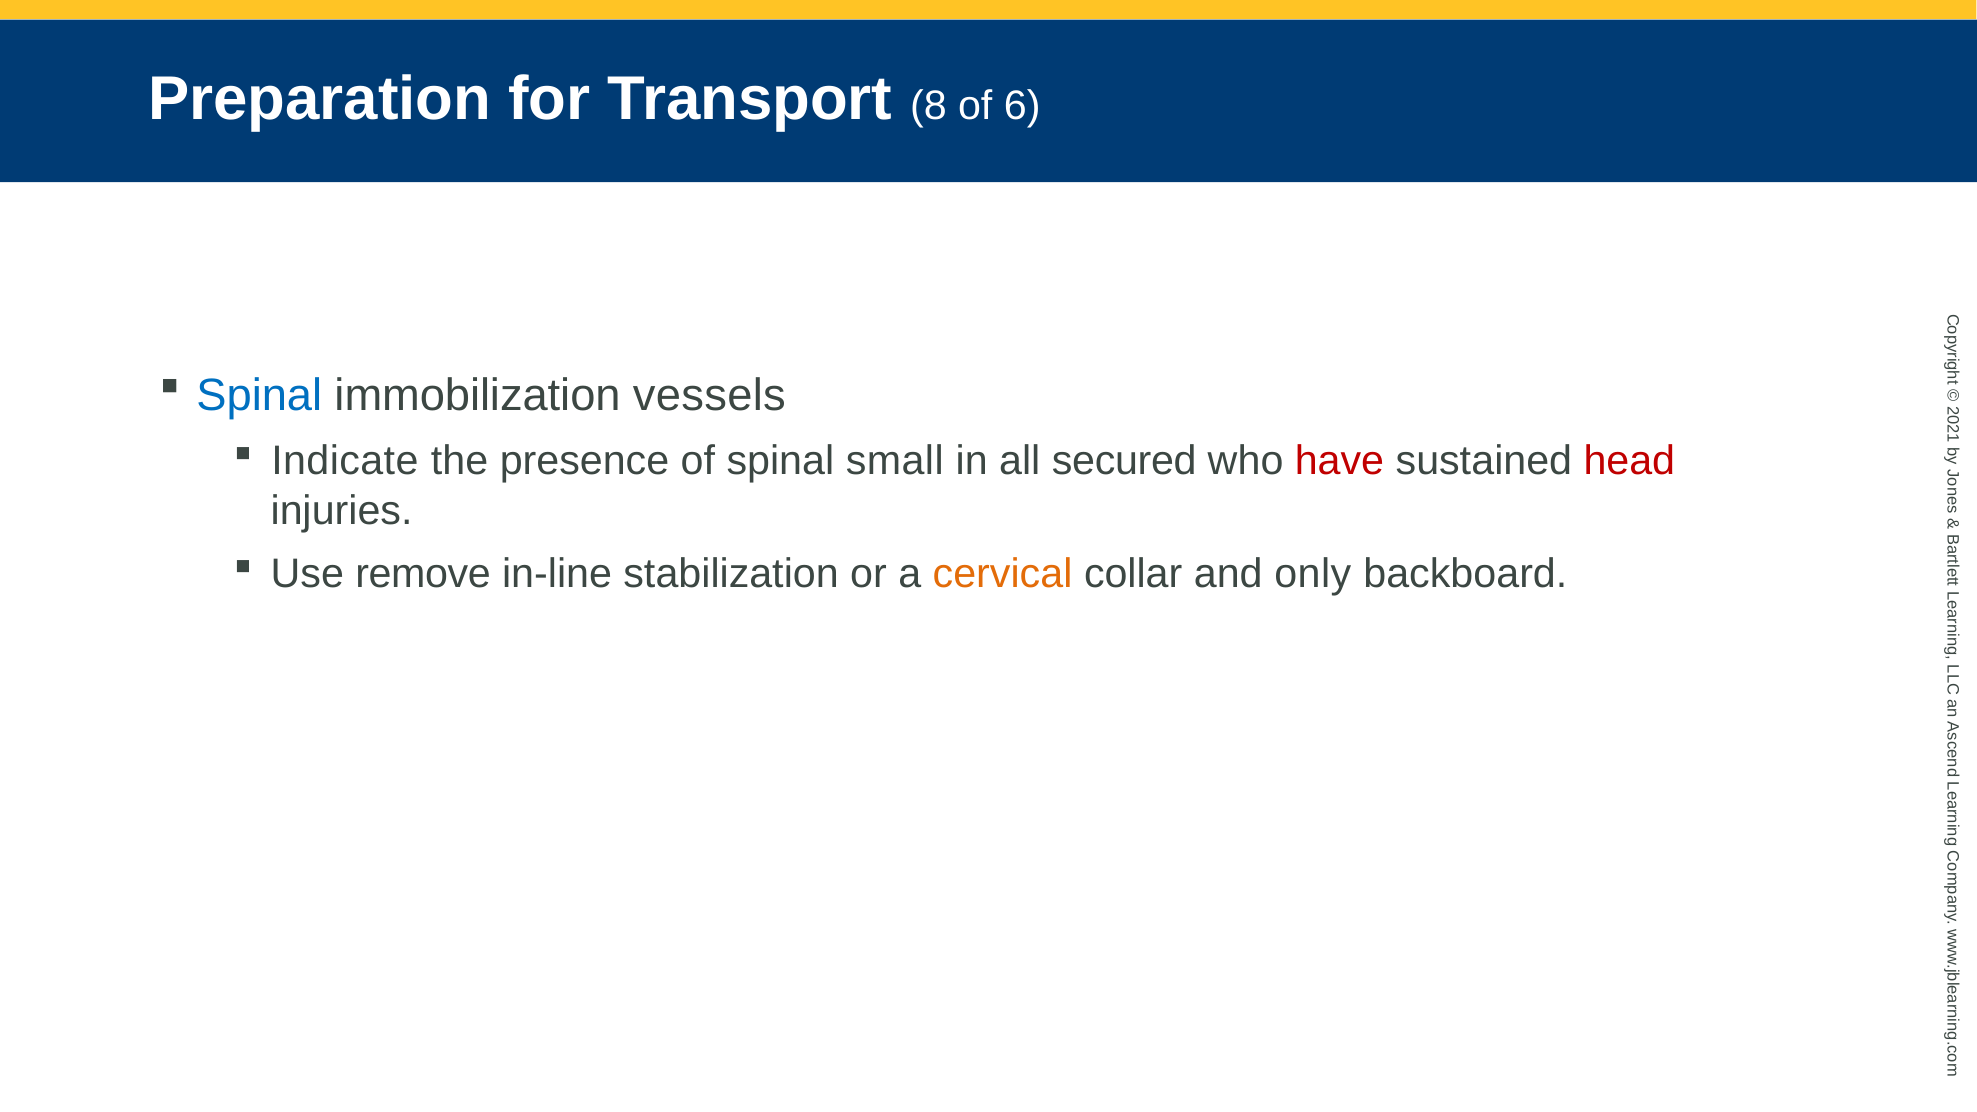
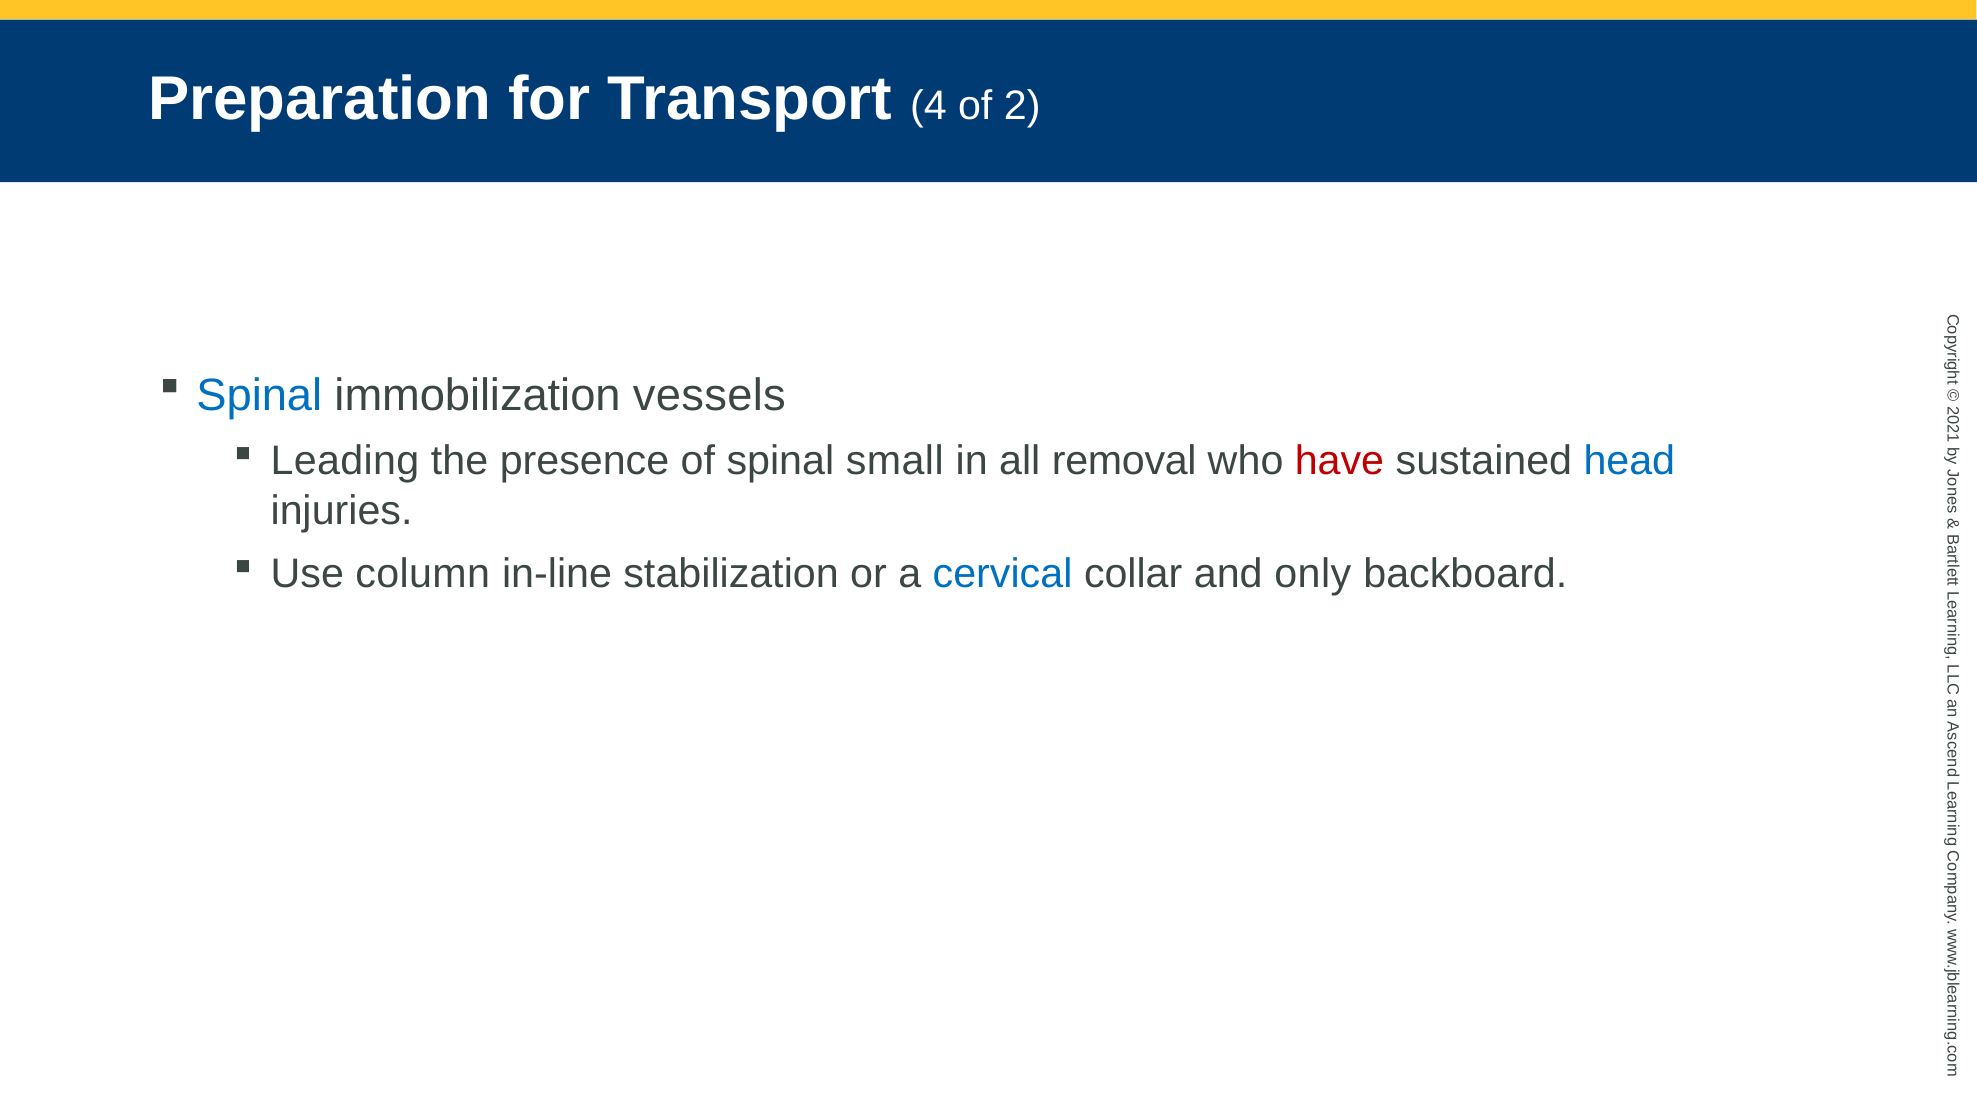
8: 8 -> 4
of 6: 6 -> 2
Indicate: Indicate -> Leading
secured: secured -> removal
head colour: red -> blue
remove: remove -> column
cervical colour: orange -> blue
